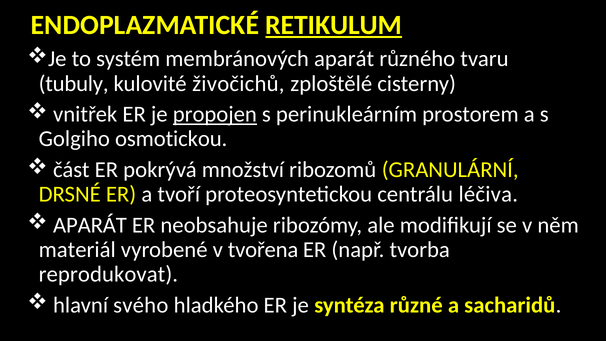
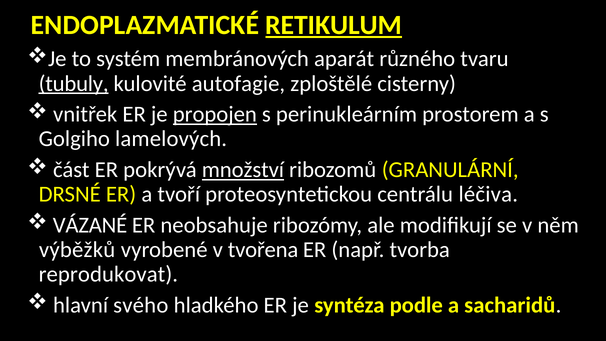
tubuly underline: none -> present
živočichů: živočichů -> autofagie
osmotickou: osmotickou -> lamelových
množství underline: none -> present
APARÁT at (90, 225): APARÁT -> VÁZANÉ
materiál: materiál -> výběžků
různé: různé -> podle
